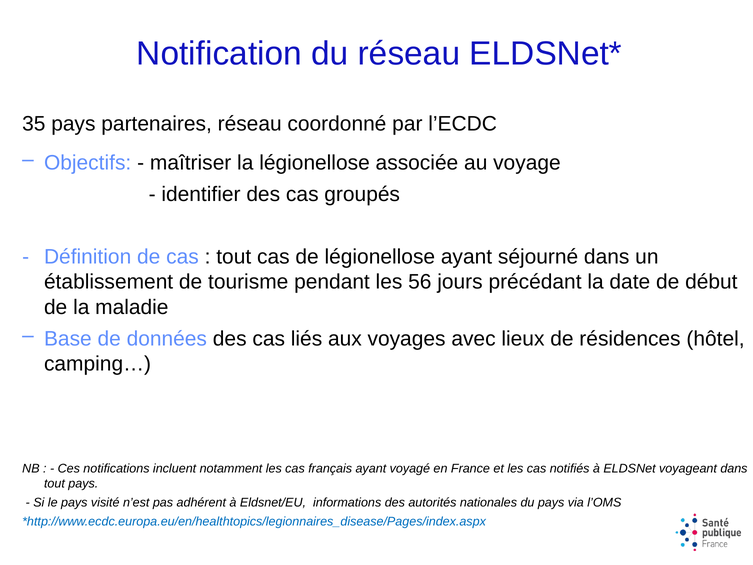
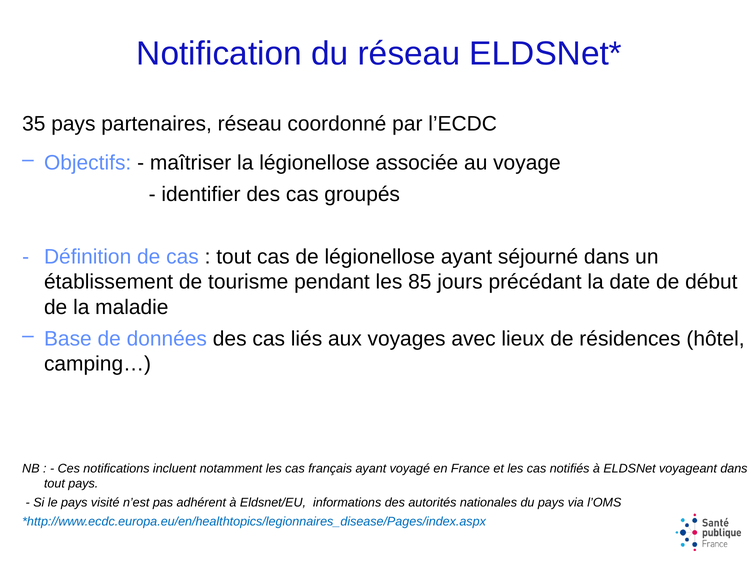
56: 56 -> 85
